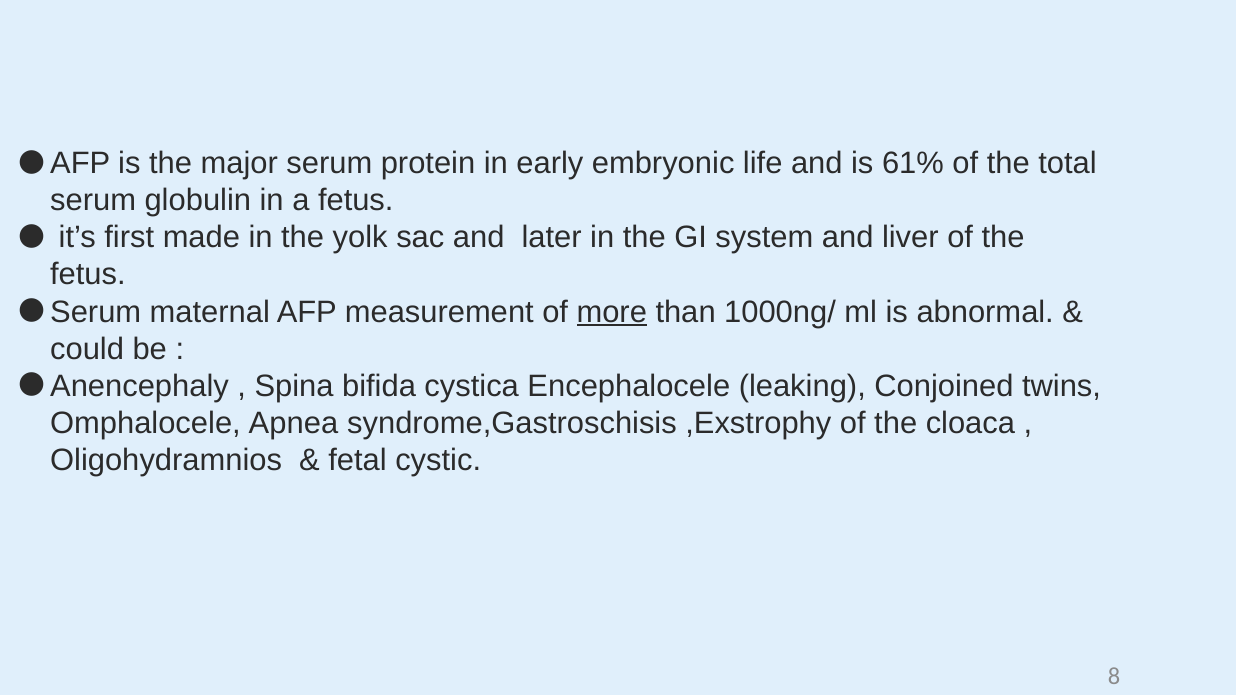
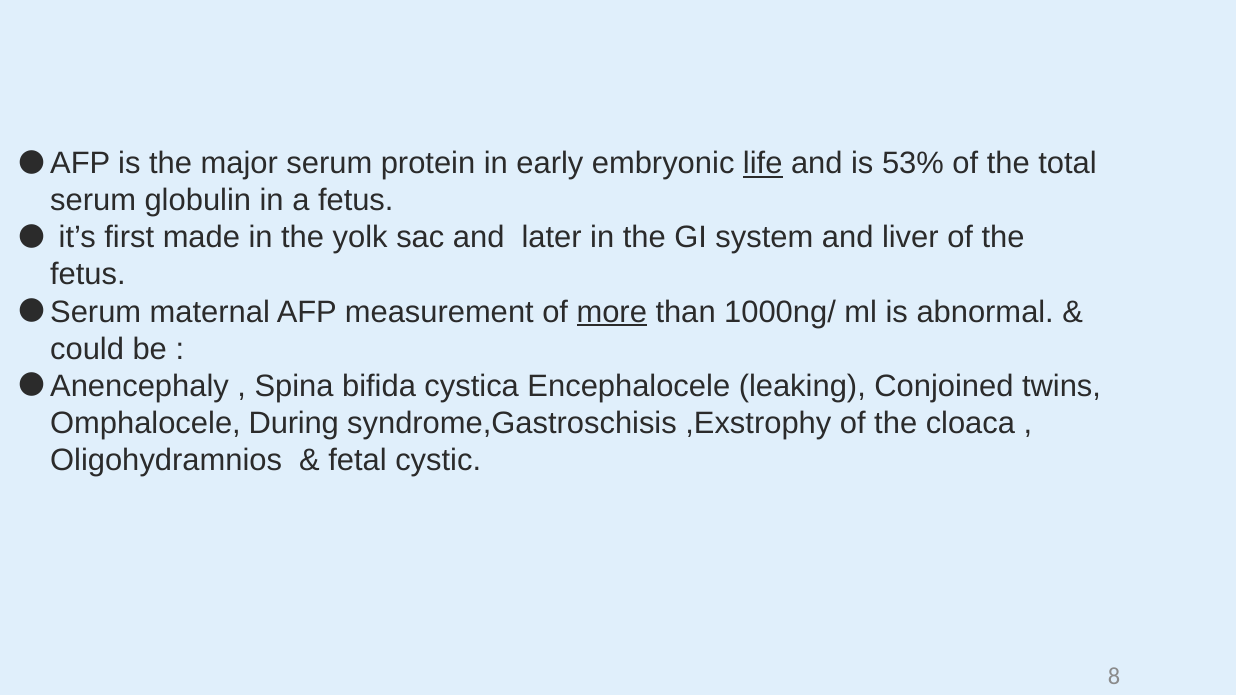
life underline: none -> present
61%: 61% -> 53%
Apnea: Apnea -> During
